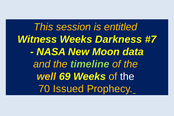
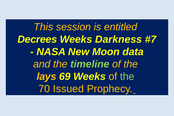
Witness: Witness -> Decrees
well: well -> lays
the at (127, 77) colour: white -> light green
